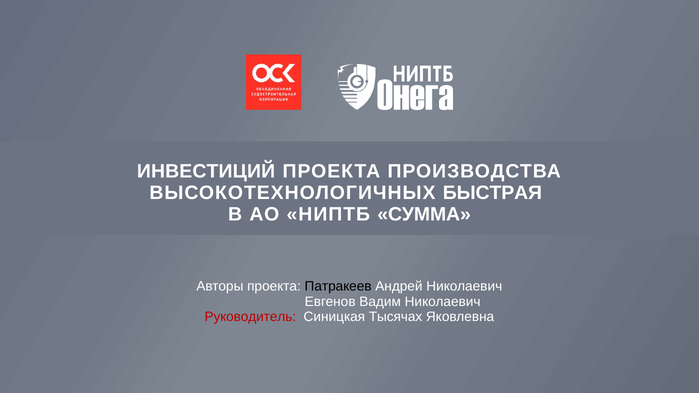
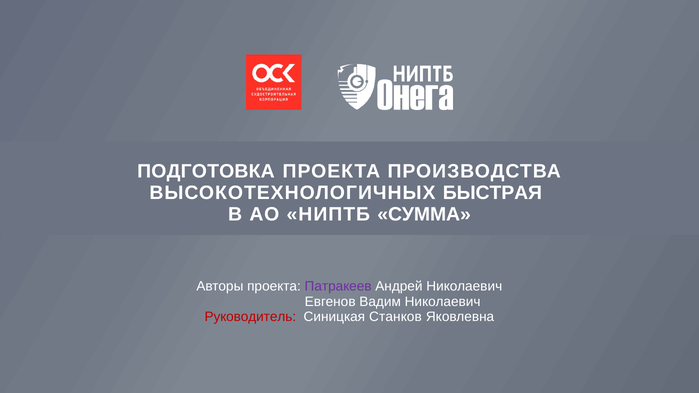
ИНВЕСТИЦИЙ: ИНВЕСТИЦИЙ -> ПОДГОТОВКА
Патракеев colour: black -> purple
Тысячах: Тысячах -> Станков
